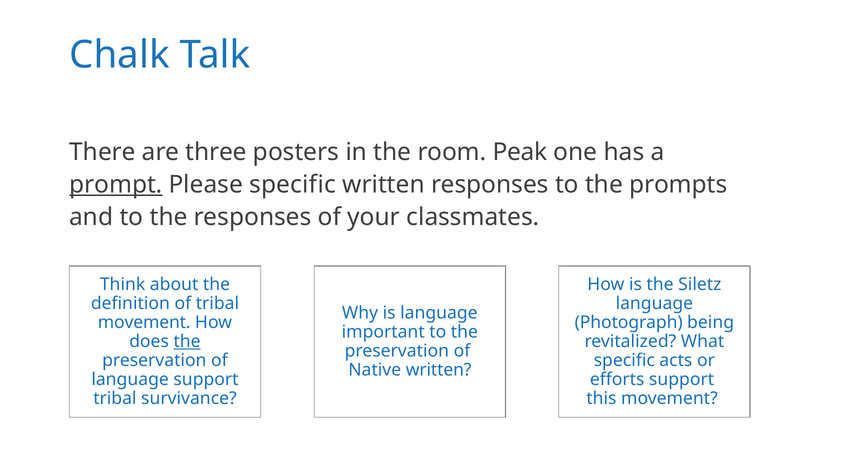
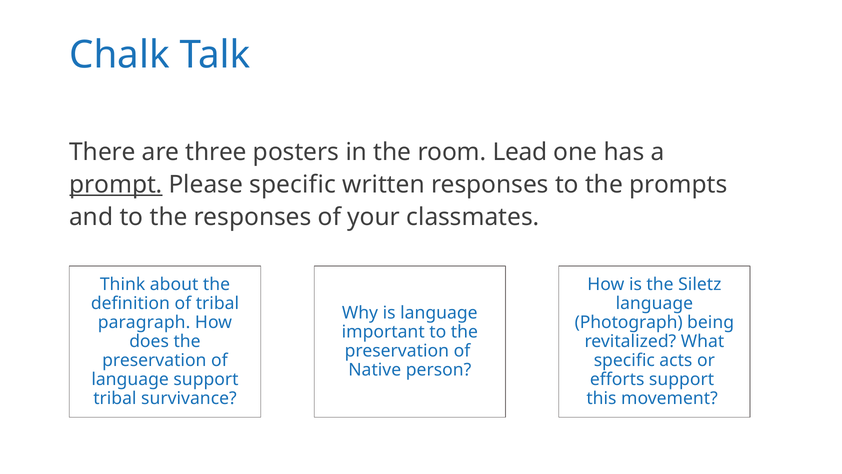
Peak: Peak -> Lead
movement at (144, 322): movement -> paragraph
the at (187, 341) underline: present -> none
Native written: written -> person
